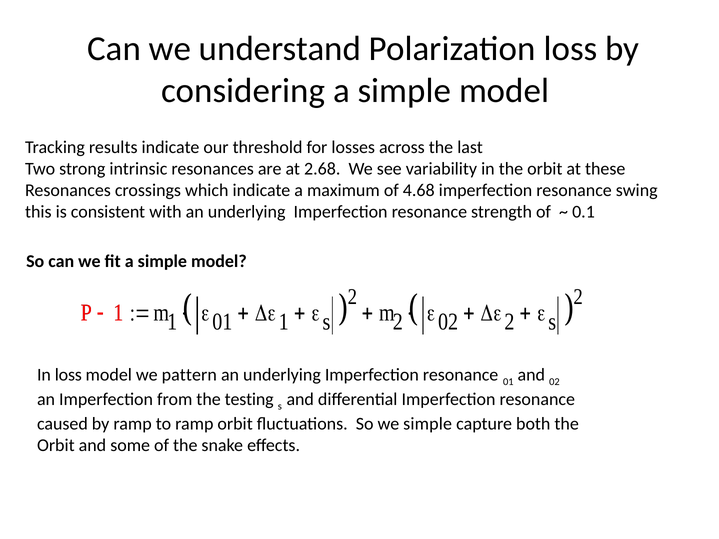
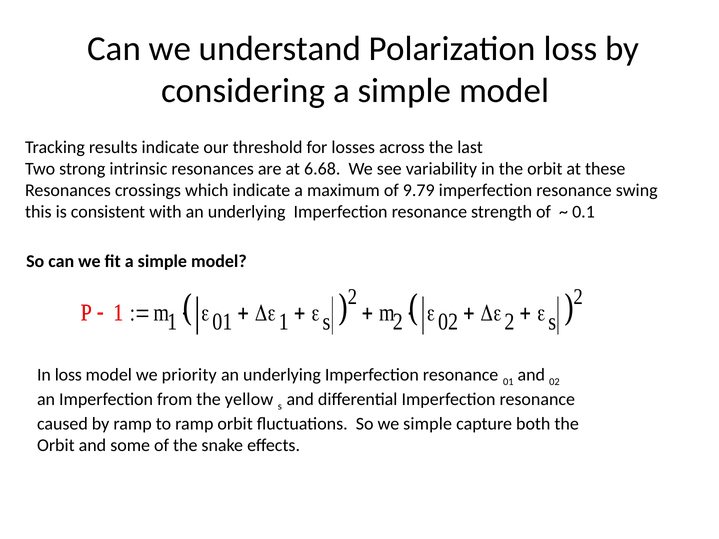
2.68: 2.68 -> 6.68
4.68: 4.68 -> 9.79
pattern: pattern -> priority
testing: testing -> yellow
